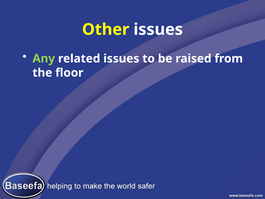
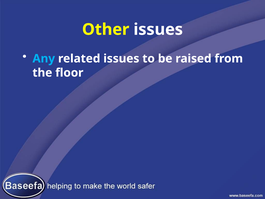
Any colour: light green -> light blue
